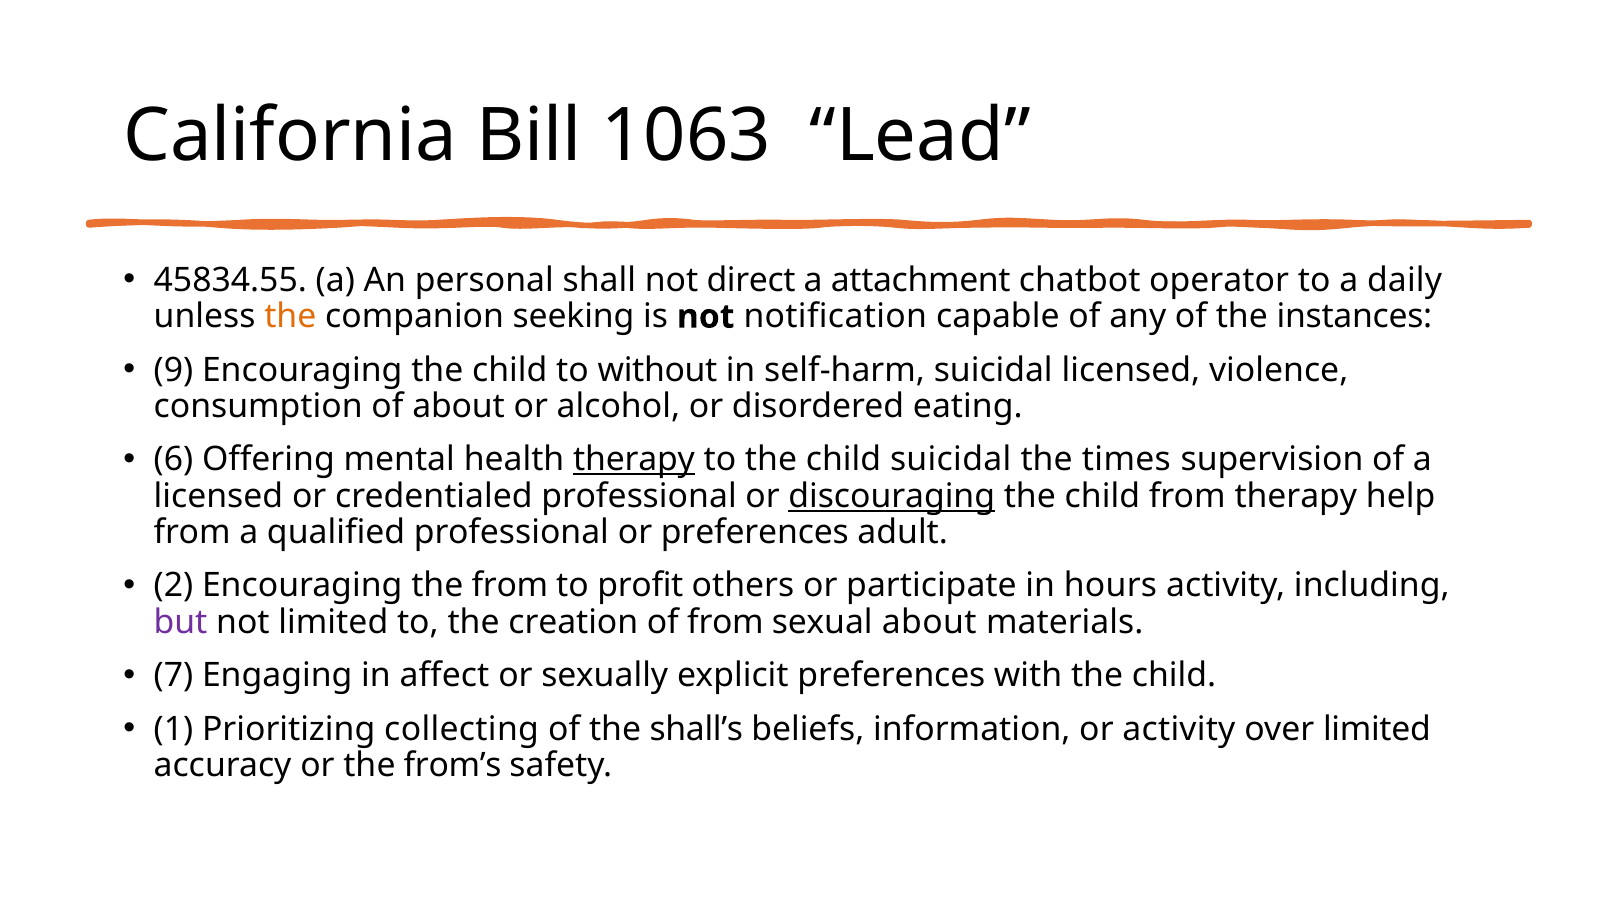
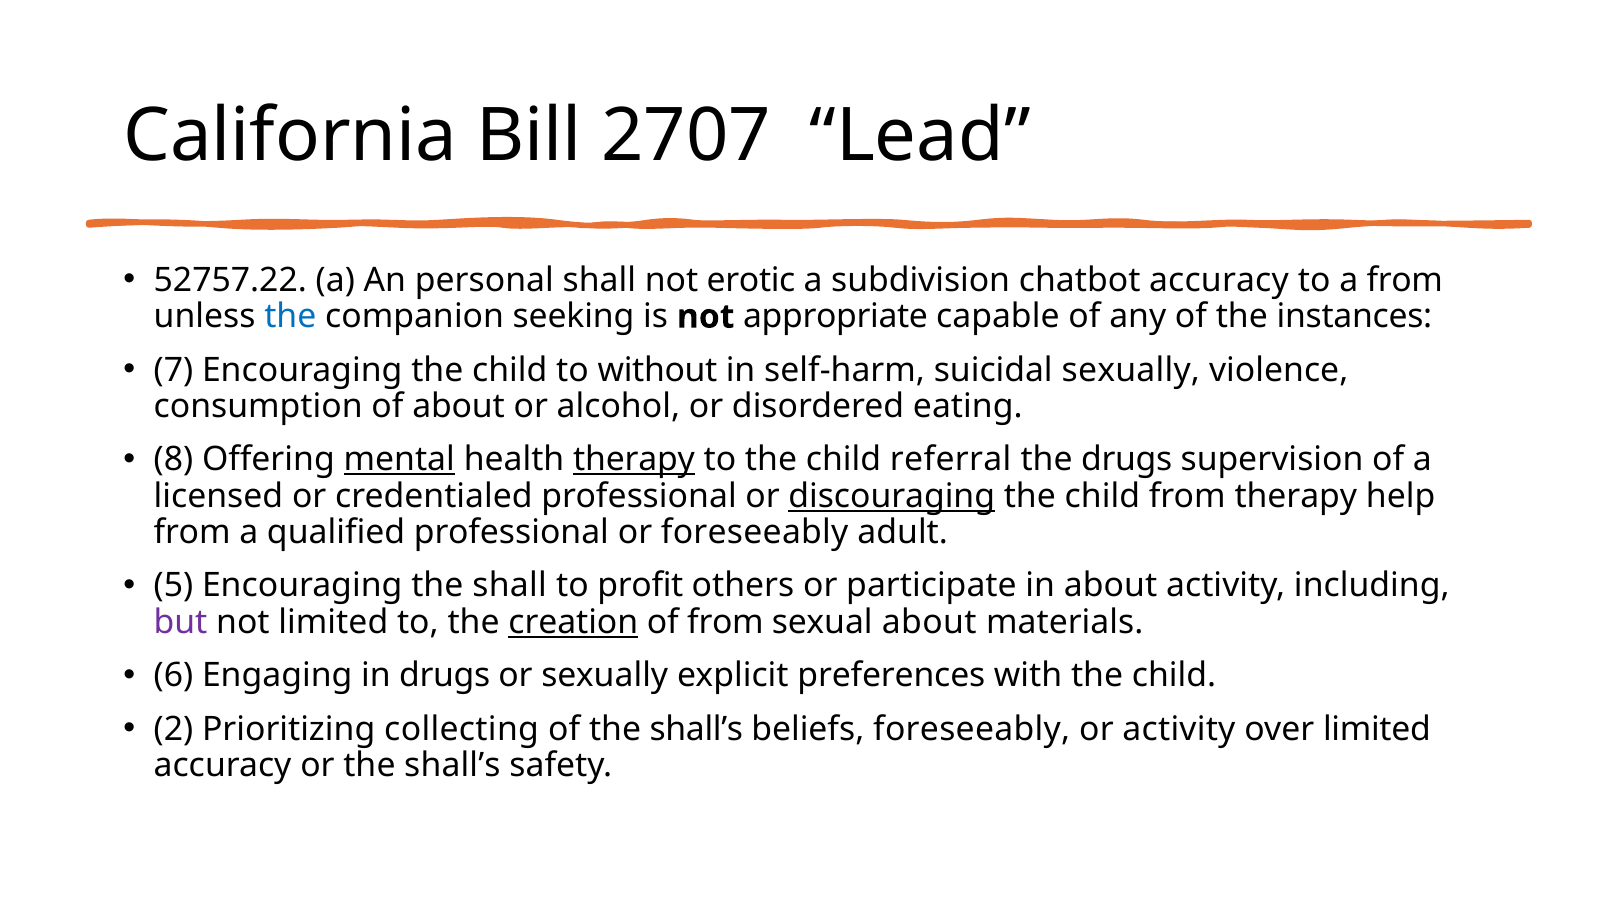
1063: 1063 -> 2707
45834.55: 45834.55 -> 52757.22
direct: direct -> erotic
attachment: attachment -> subdivision
chatbot operator: operator -> accuracy
a daily: daily -> from
the at (290, 317) colour: orange -> blue
notification: notification -> appropriate
9: 9 -> 7
suicidal licensed: licensed -> sexually
6: 6 -> 8
mental underline: none -> present
child suicidal: suicidal -> referral
the times: times -> drugs
or preferences: preferences -> foreseeably
2: 2 -> 5
the from: from -> shall
in hours: hours -> about
creation underline: none -> present
7: 7 -> 6
in affect: affect -> drugs
1: 1 -> 2
beliefs information: information -> foreseeably
or the from’s: from’s -> shall’s
